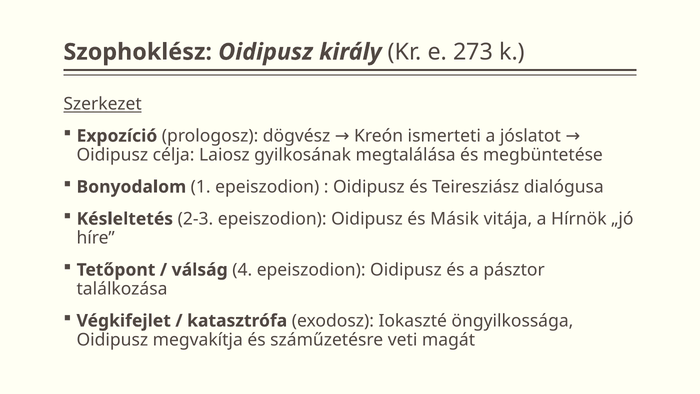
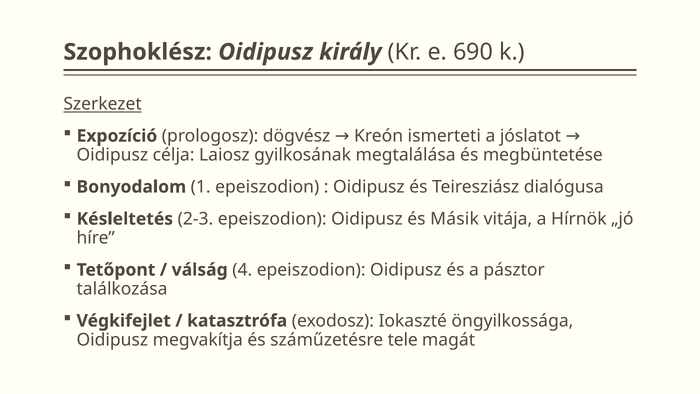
273: 273 -> 690
veti: veti -> tele
